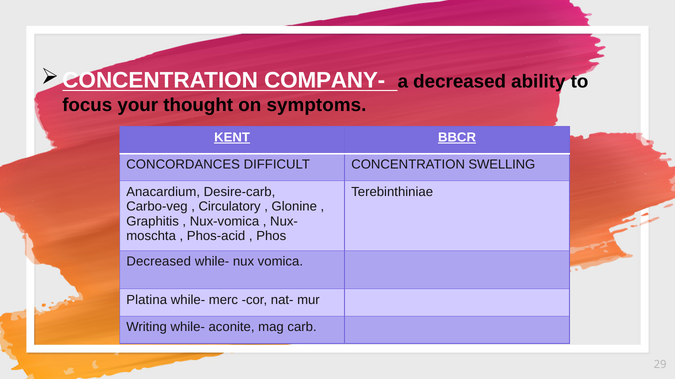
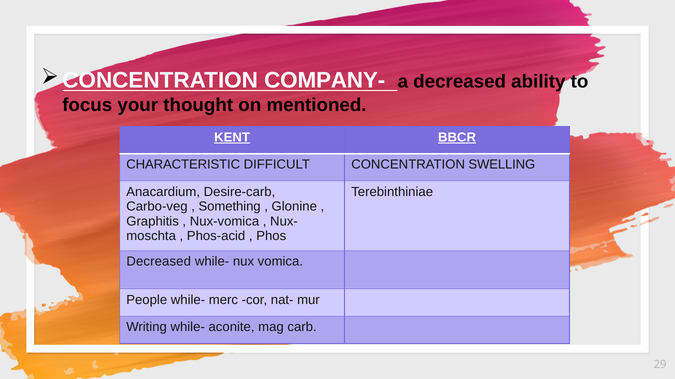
symptoms: symptoms -> mentioned
CONCORDANCES: CONCORDANCES -> CHARACTERISTIC
Circulatory: Circulatory -> Something
Platina: Platina -> People
